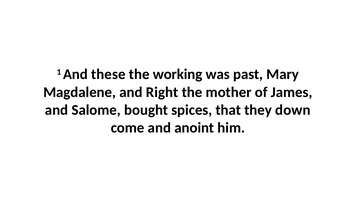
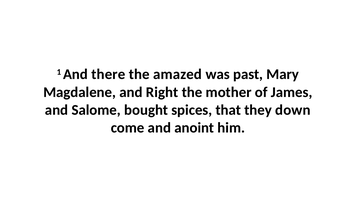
these: these -> there
working: working -> amazed
